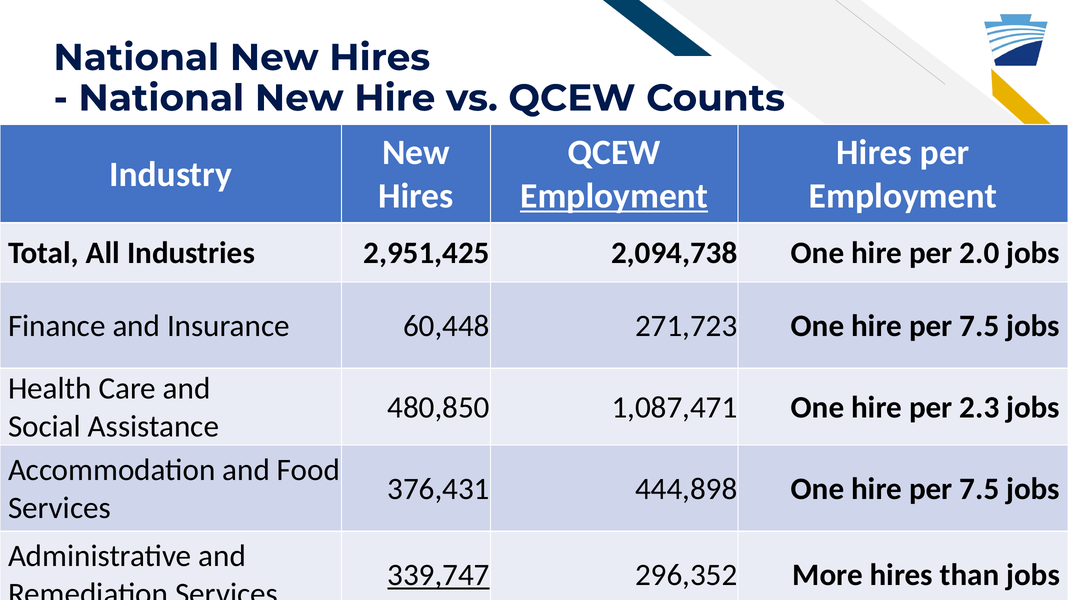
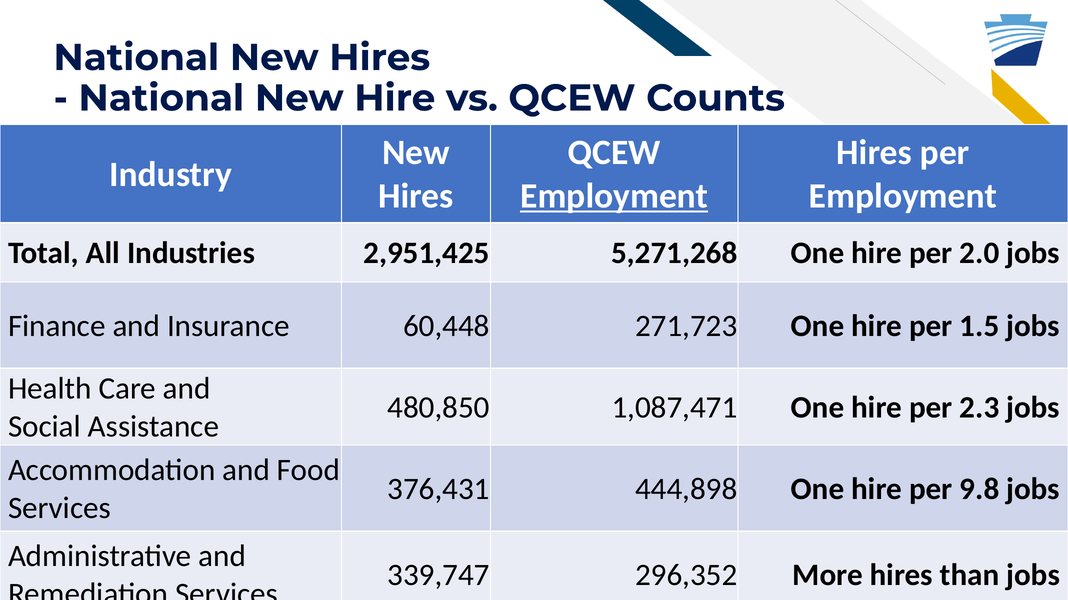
2,094,738: 2,094,738 -> 5,271,268
7.5 at (979, 326): 7.5 -> 1.5
7.5 at (979, 490): 7.5 -> 9.8
339,747 underline: present -> none
